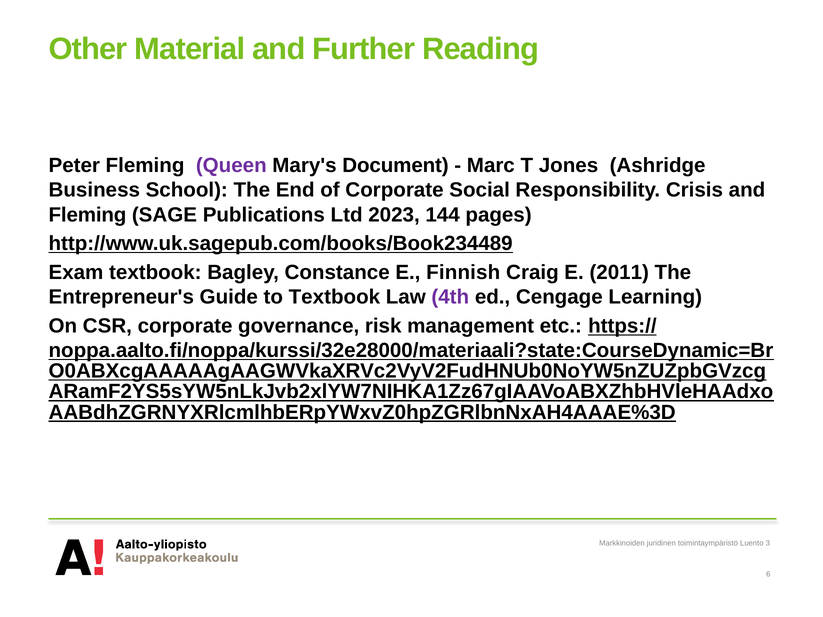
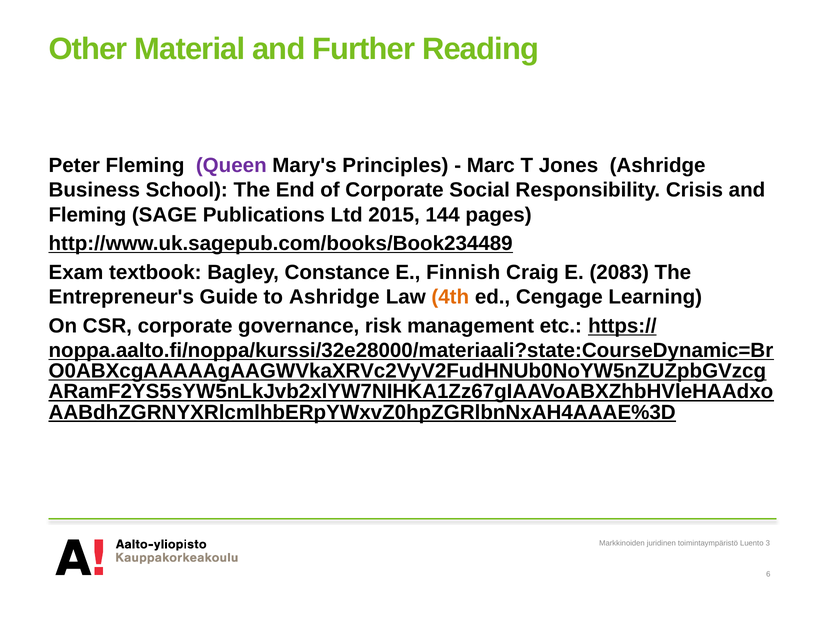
Document: Document -> Principles
2023: 2023 -> 2015
2011: 2011 -> 2083
to Textbook: Textbook -> Ashridge
4th colour: purple -> orange
